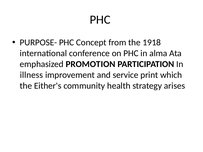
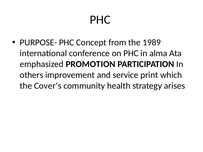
1918: 1918 -> 1989
illness: illness -> others
Either's: Either's -> Cover's
